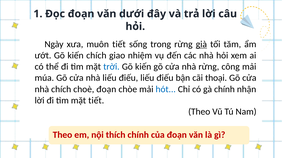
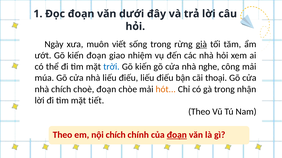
muôn tiết: tiết -> viết
kiến chích: chích -> đoạn
nhà rừng: rừng -> nghe
hót colour: blue -> orange
gà chính: chính -> trong
nội thích: thích -> chích
đoạn at (177, 135) underline: none -> present
